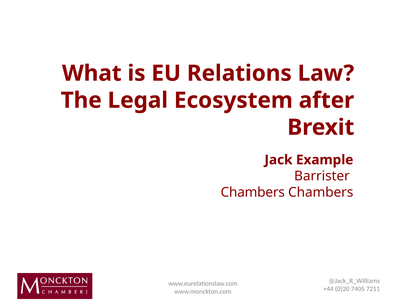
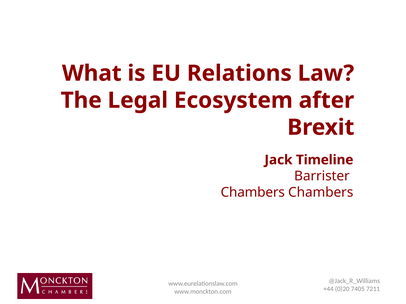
Example: Example -> Timeline
